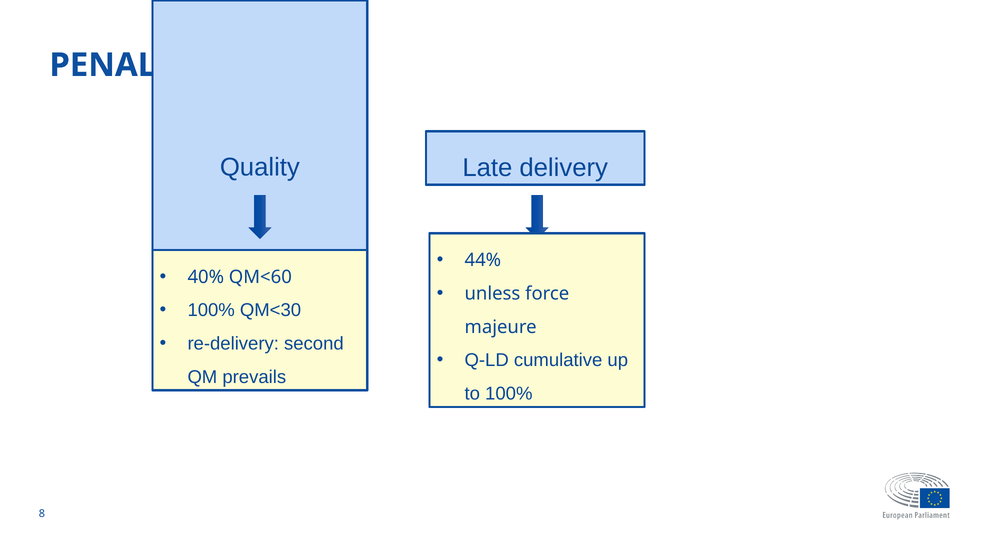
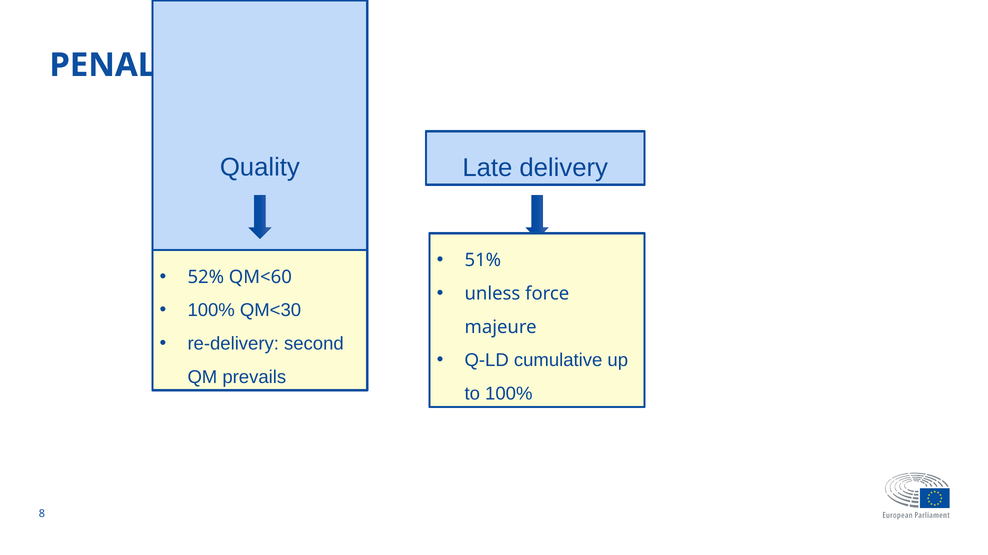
44%: 44% -> 51%
40%: 40% -> 52%
